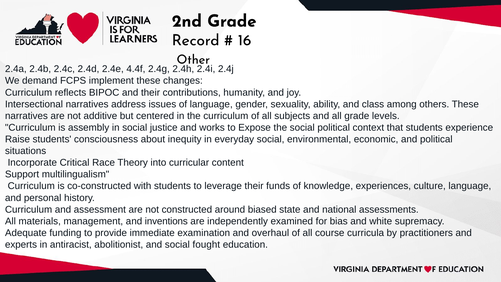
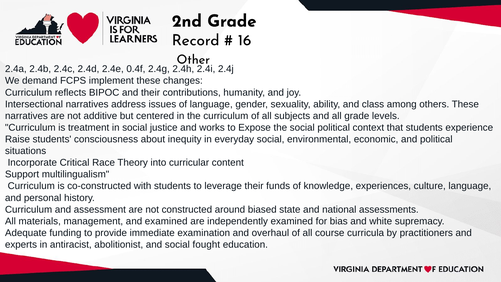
4.4f: 4.4f -> 0.4f
assembly: assembly -> treatment
and inventions: inventions -> examined
